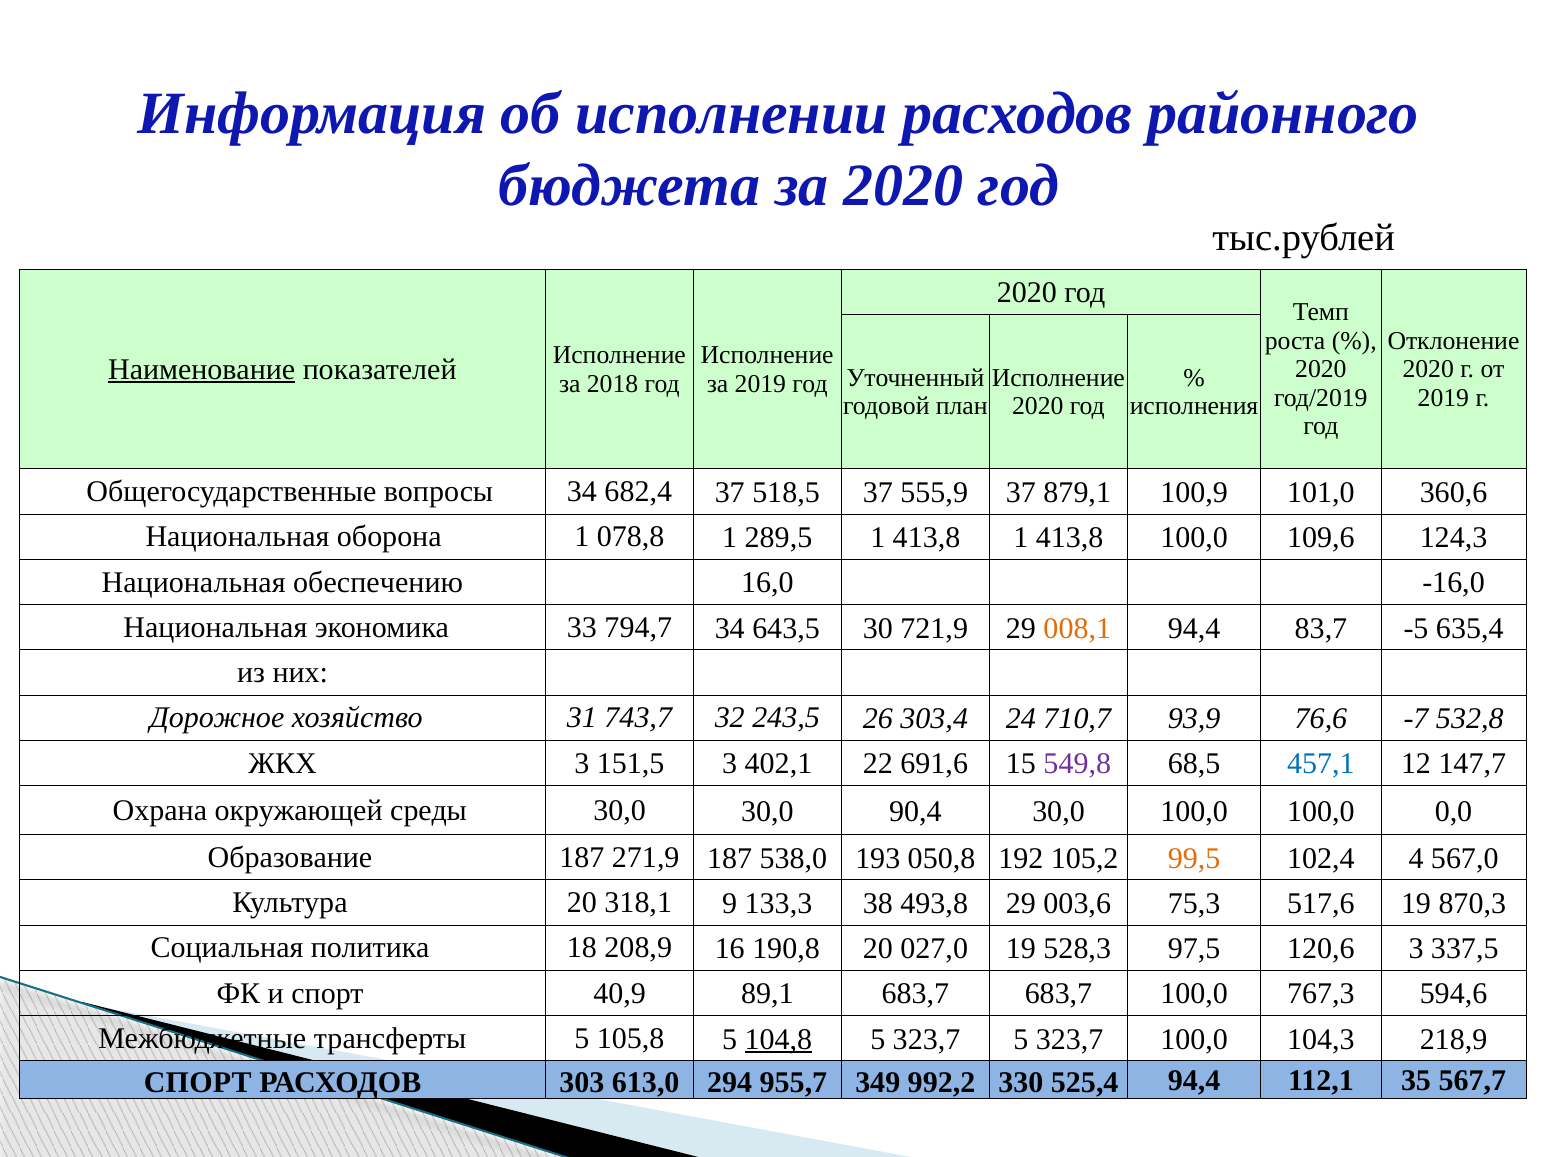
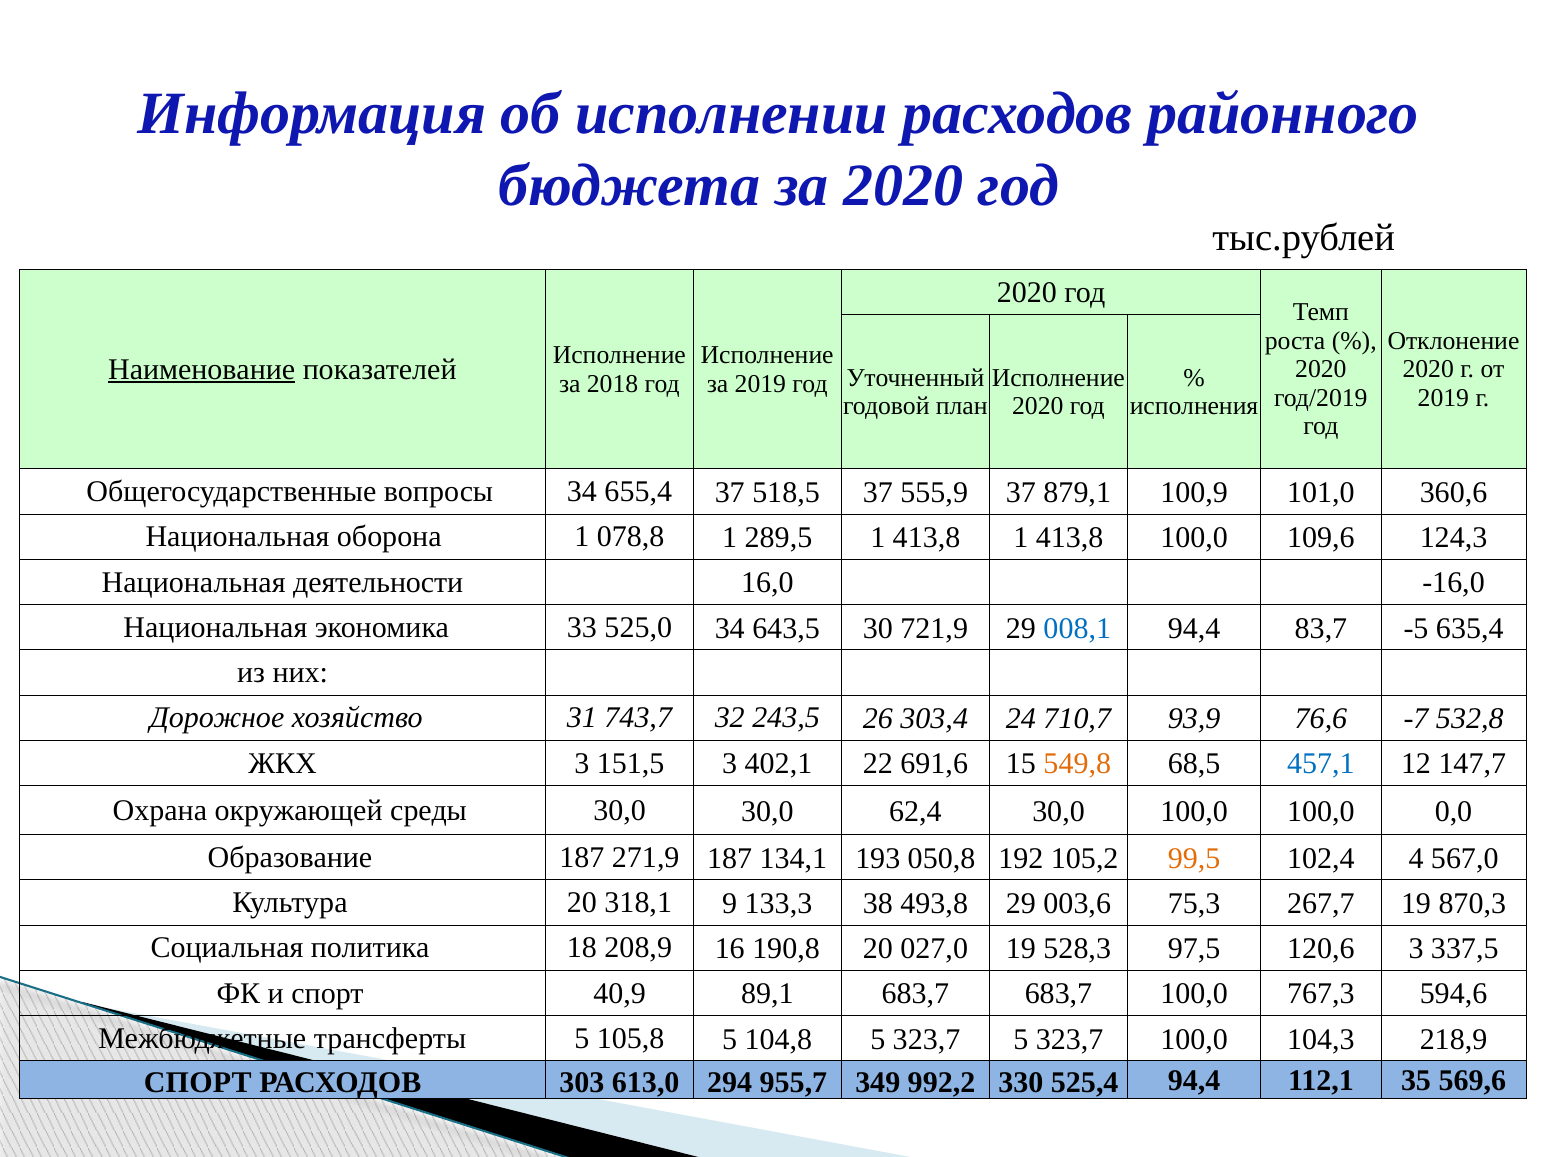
682,4: 682,4 -> 655,4
обеспечению: обеспечению -> деятельности
794,7: 794,7 -> 525,0
008,1 colour: orange -> blue
549,8 colour: purple -> orange
90,4: 90,4 -> 62,4
538,0: 538,0 -> 134,1
517,6: 517,6 -> 267,7
104,8 underline: present -> none
567,7: 567,7 -> 569,6
